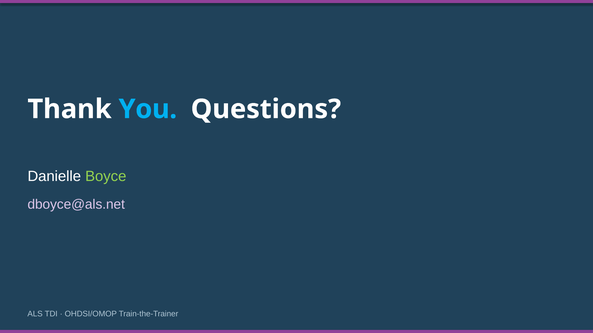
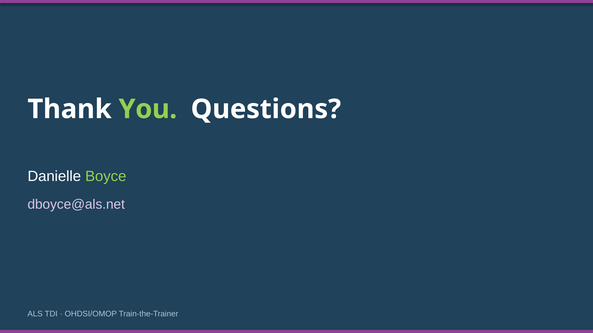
You colour: light blue -> light green
